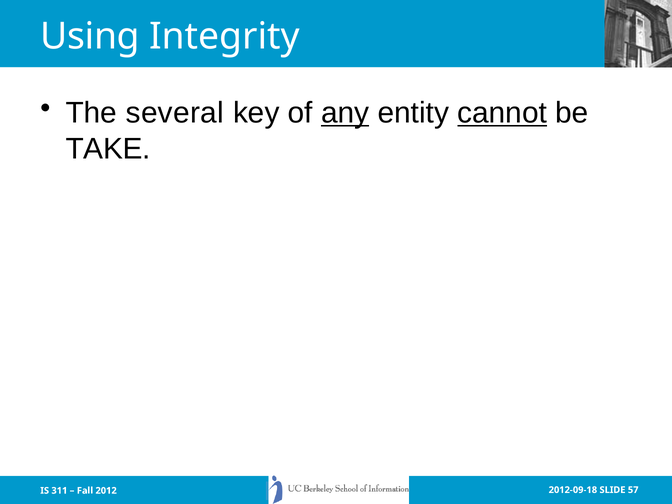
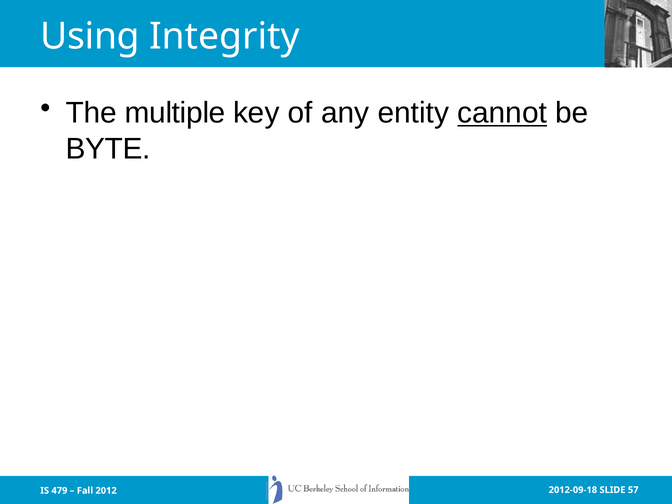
several: several -> multiple
any underline: present -> none
TAKE: TAKE -> BYTE
311: 311 -> 479
